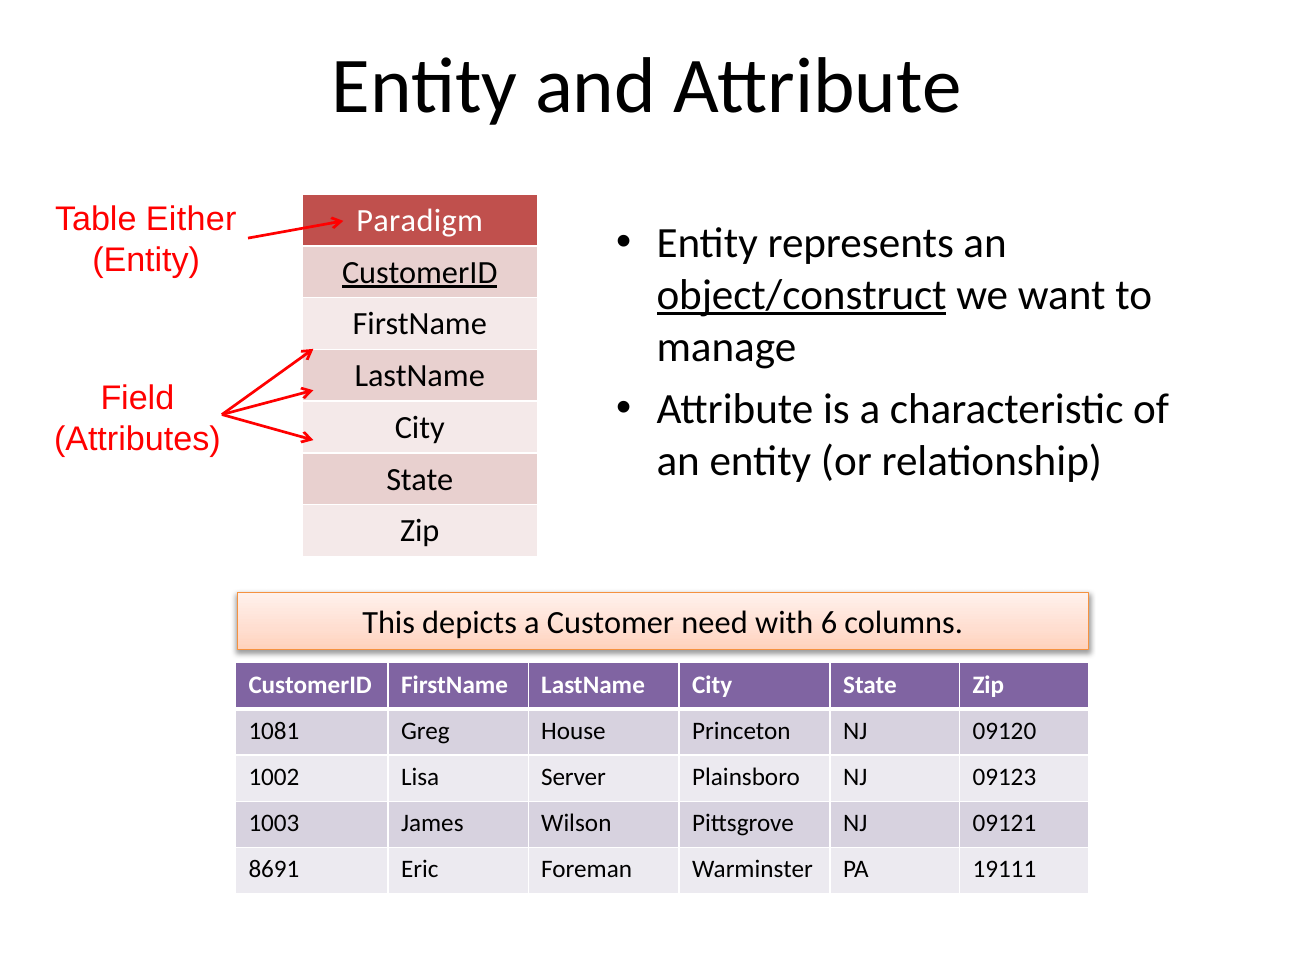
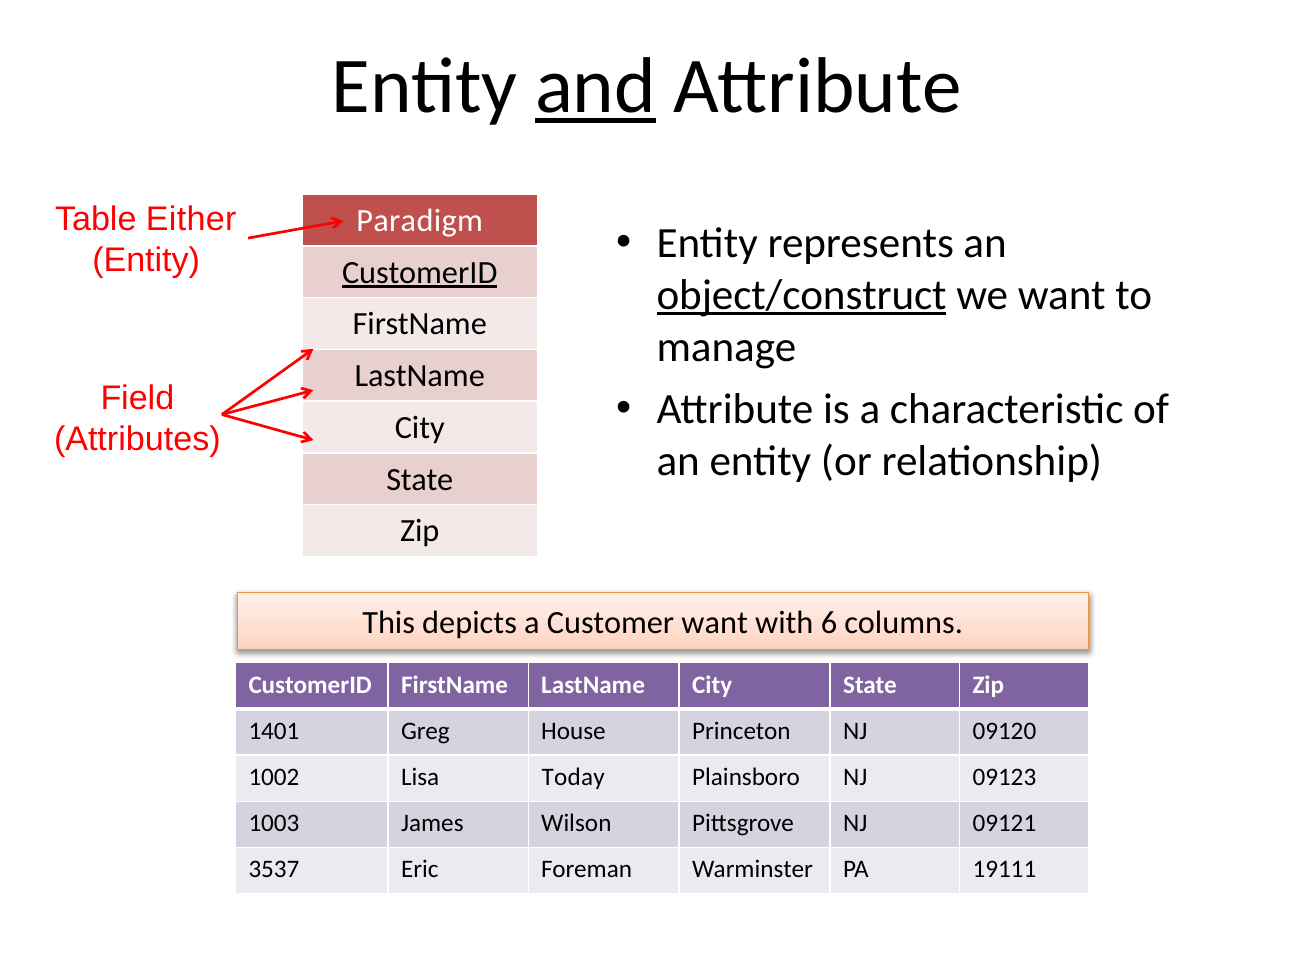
and underline: none -> present
Customer need: need -> want
1081: 1081 -> 1401
Server: Server -> Today
8691: 8691 -> 3537
